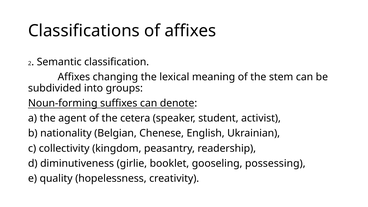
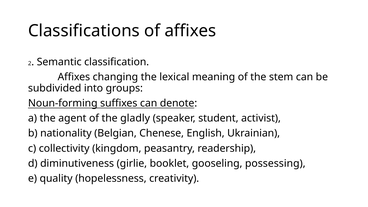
cetera: cetera -> gladly
